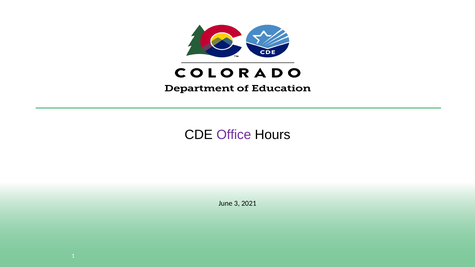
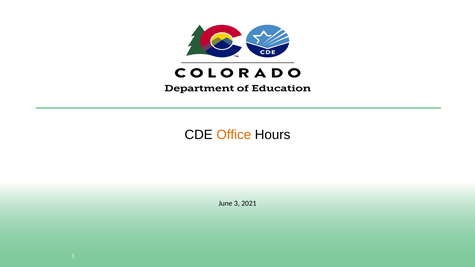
Office colour: purple -> orange
